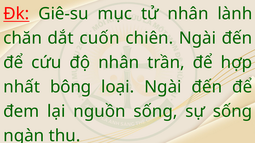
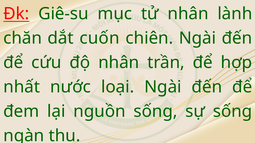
bông: bông -> nước
